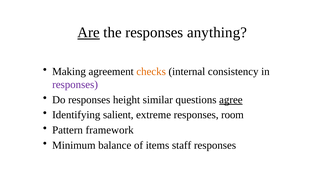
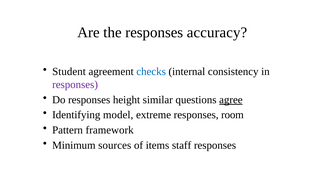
Are underline: present -> none
anything: anything -> accuracy
Making: Making -> Student
checks colour: orange -> blue
salient: salient -> model
balance: balance -> sources
